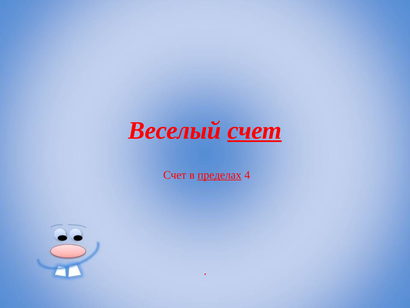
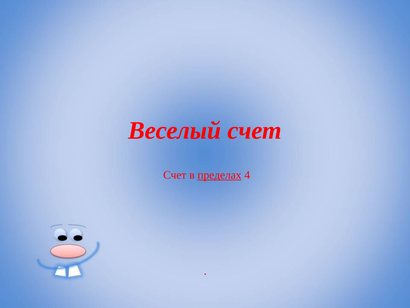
счет at (255, 130) underline: present -> none
